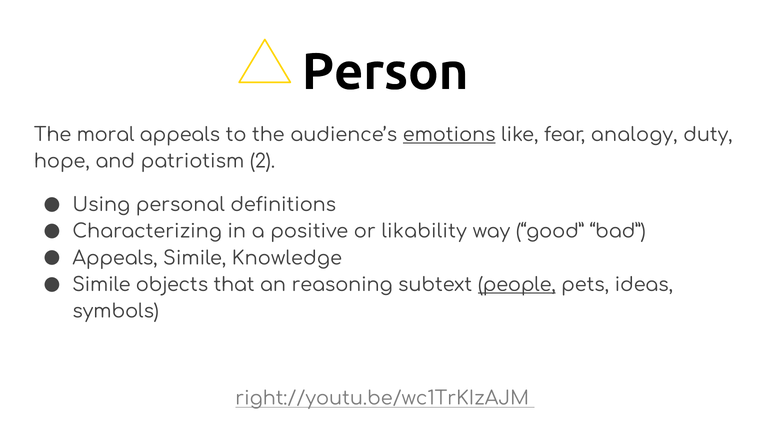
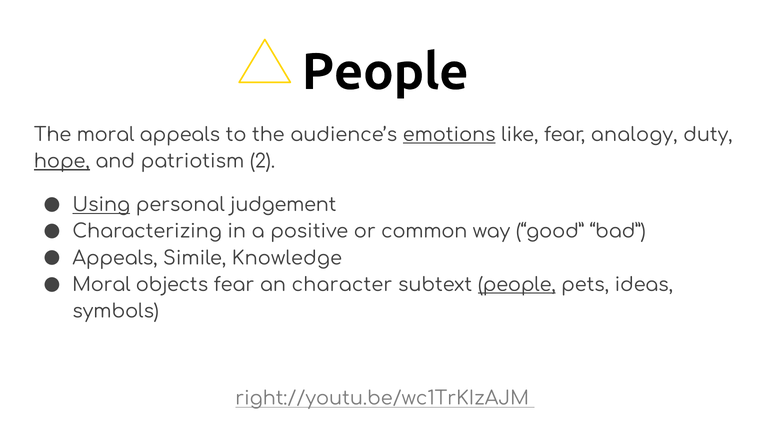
Person at (385, 72): Person -> People
hope underline: none -> present
Using underline: none -> present
definitions: definitions -> judgement
likability: likability -> common
Simile at (101, 285): Simile -> Moral
objects that: that -> fear
reasoning: reasoning -> character
